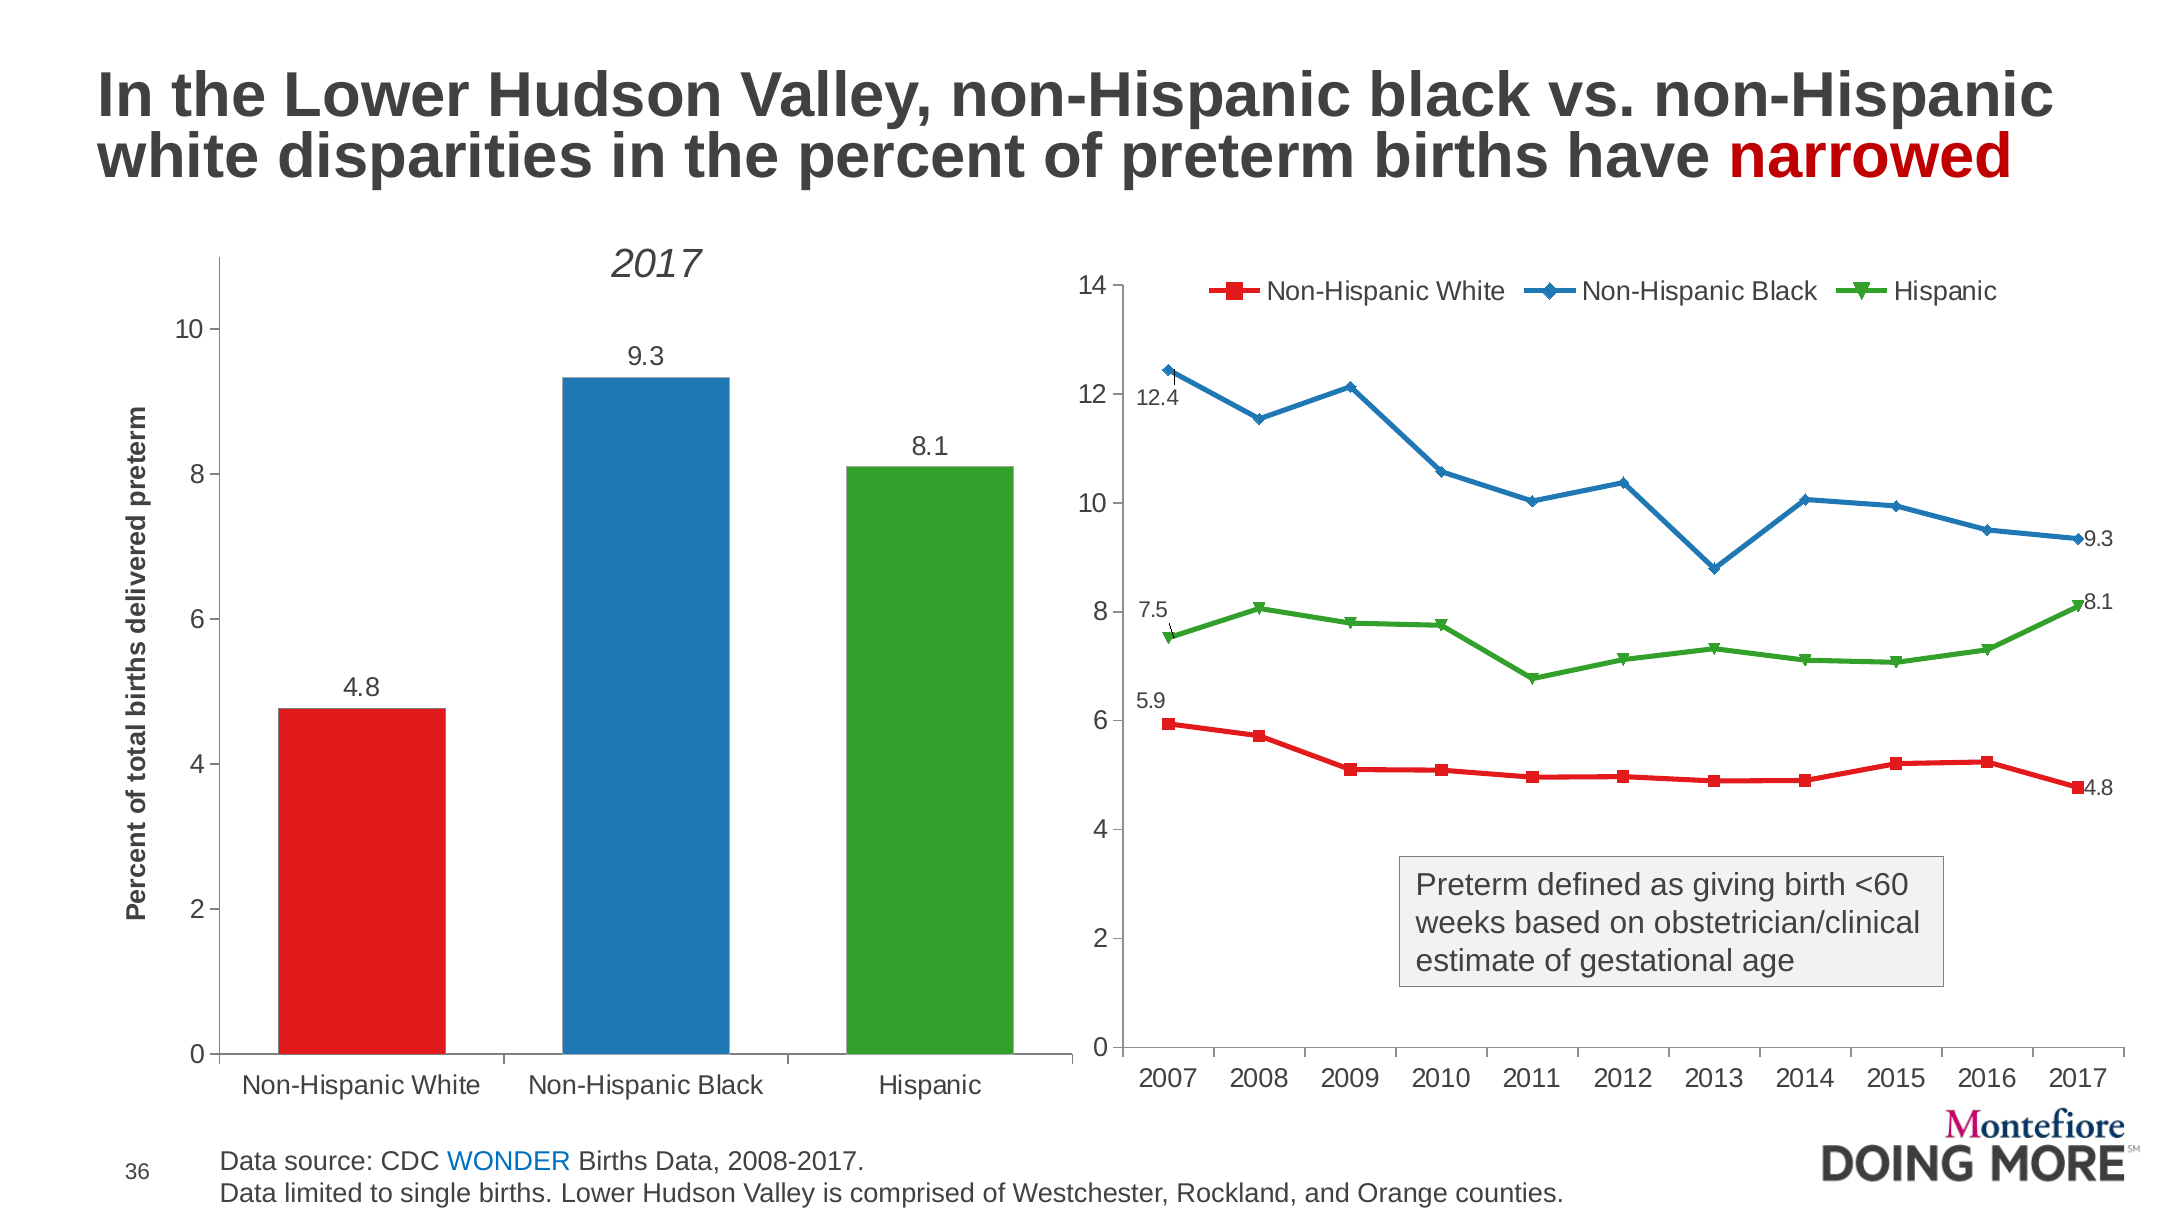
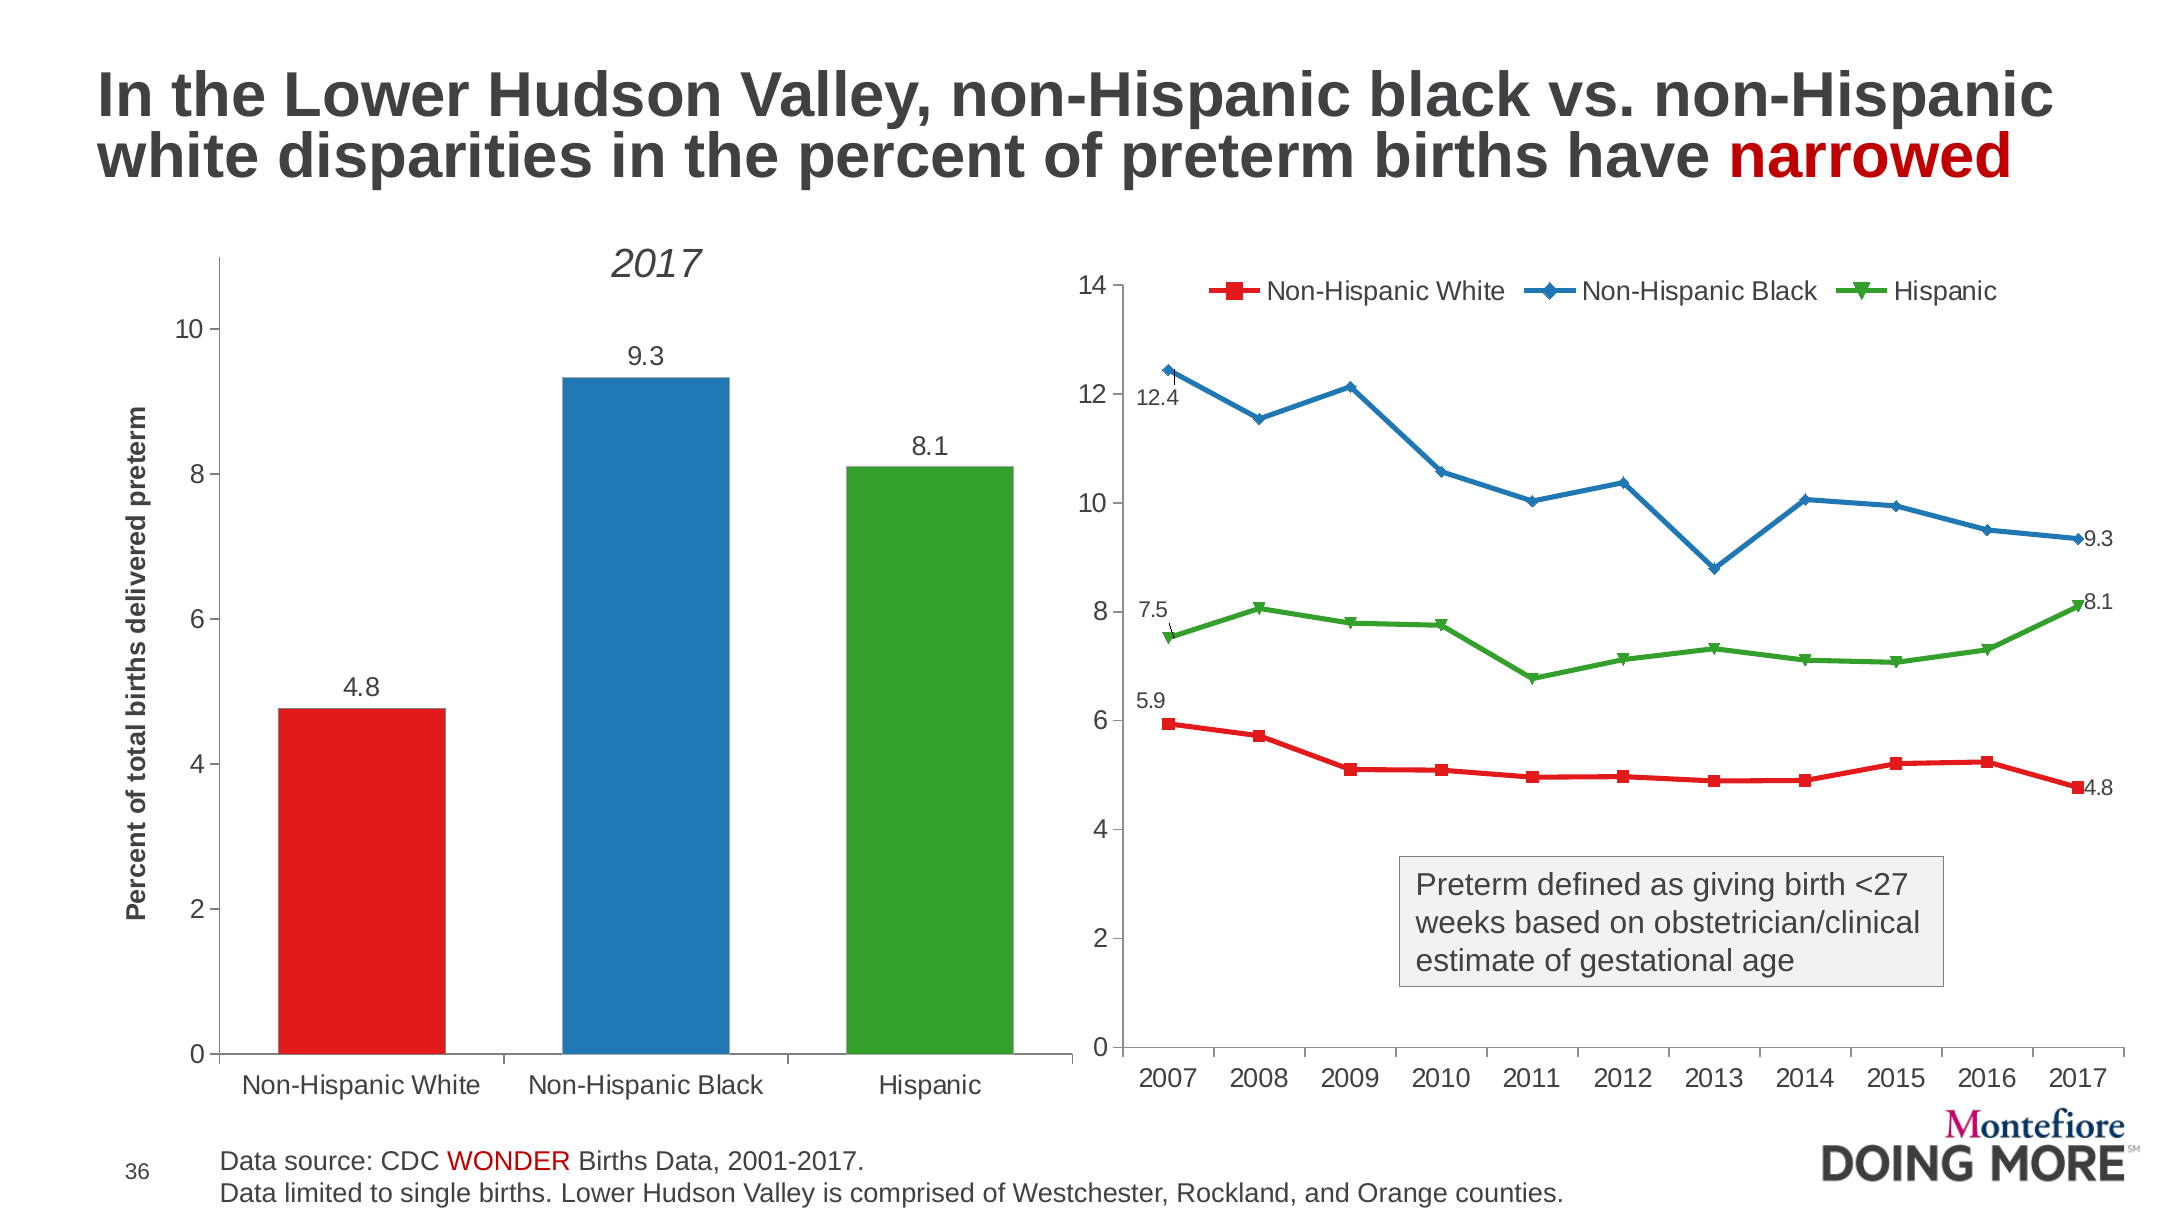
<60: <60 -> <27
WONDER colour: blue -> red
2008-2017: 2008-2017 -> 2001-2017
